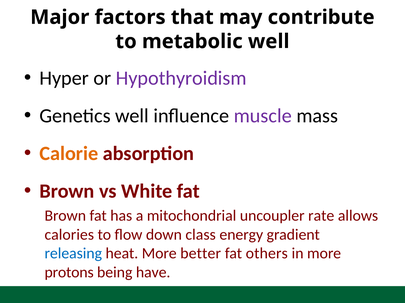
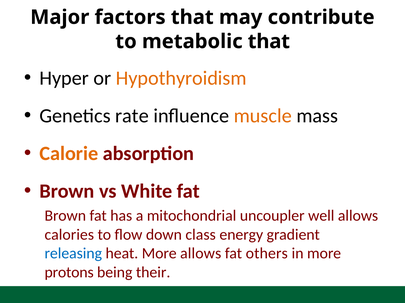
metabolic well: well -> that
Hypothyroidism colour: purple -> orange
Genetics well: well -> rate
muscle colour: purple -> orange
rate: rate -> well
More better: better -> allows
have: have -> their
